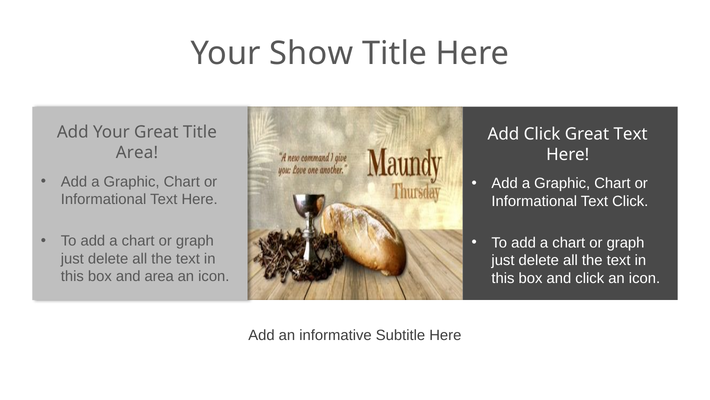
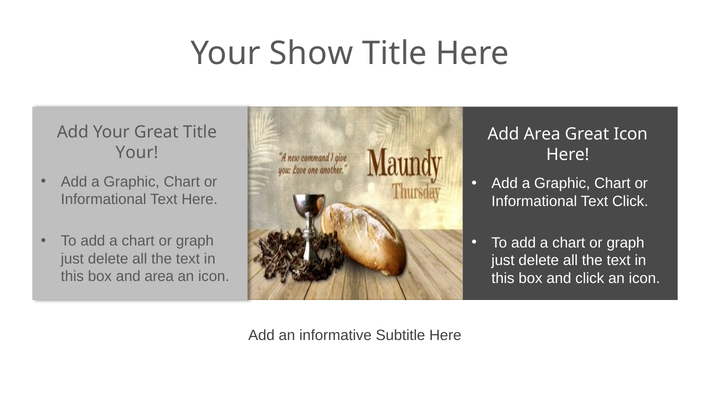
Add Click: Click -> Area
Great Text: Text -> Icon
Area at (137, 152): Area -> Your
